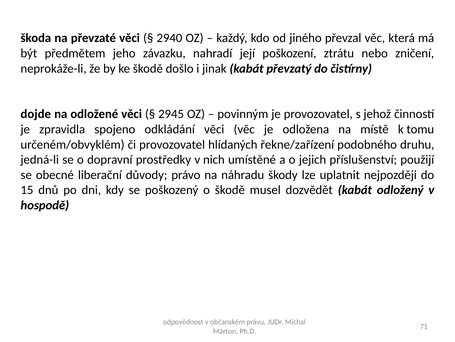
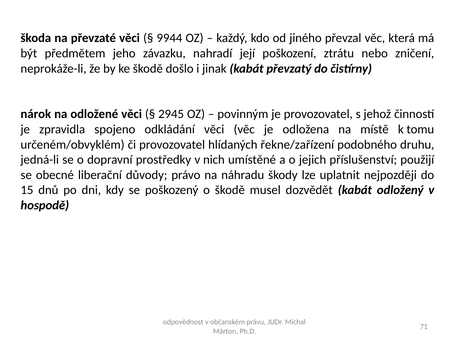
2940: 2940 -> 9944
dojde: dojde -> nárok
